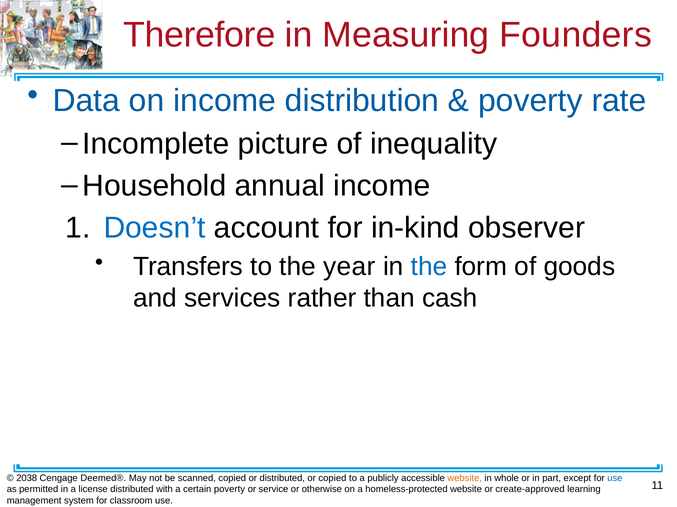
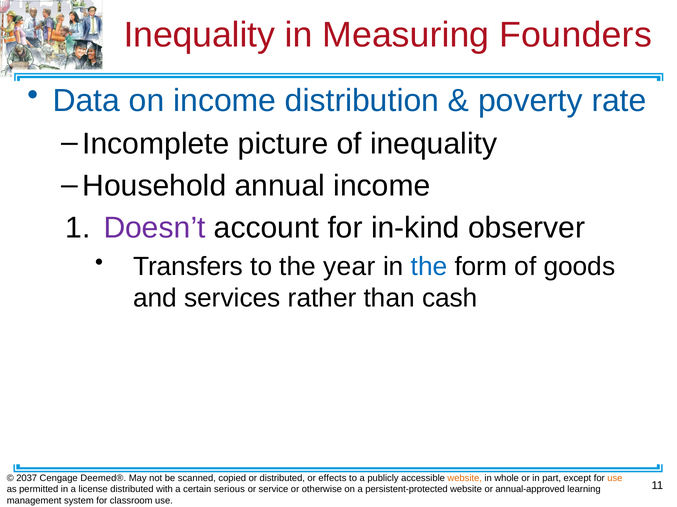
Therefore at (199, 35): Therefore -> Inequality
Doesn’t colour: blue -> purple
2038: 2038 -> 2037
or copied: copied -> effects
use at (615, 479) colour: blue -> orange
certain poverty: poverty -> serious
homeless-protected: homeless-protected -> persistent-protected
create-approved: create-approved -> annual-approved
